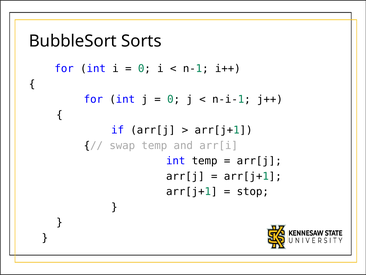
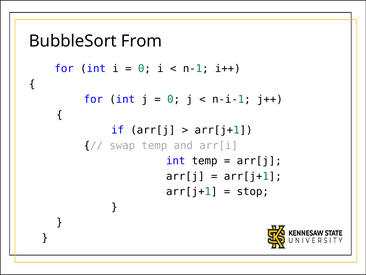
Sorts: Sorts -> From
